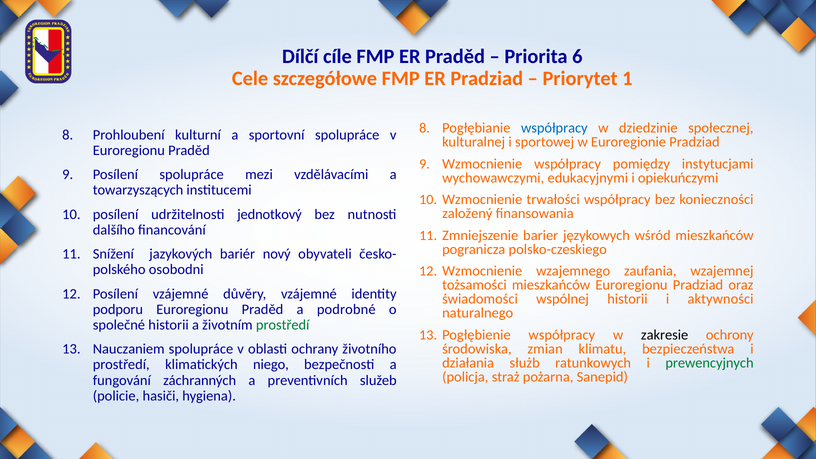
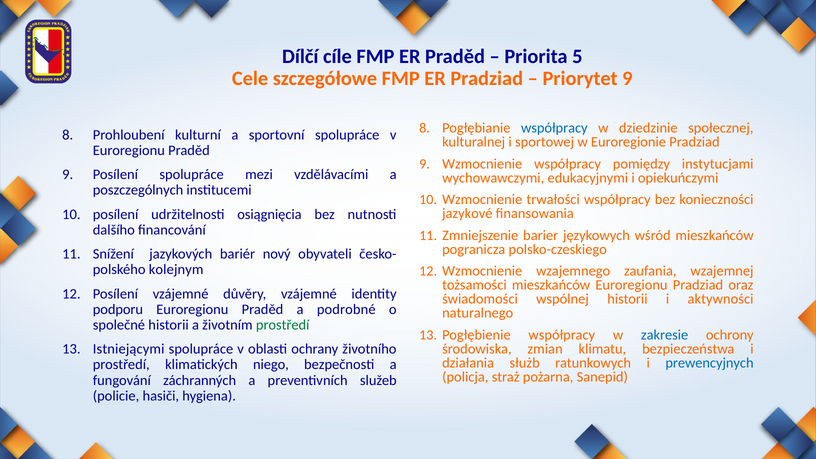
6: 6 -> 5
Priorytet 1: 1 -> 9
towarzyszących: towarzyszących -> poszczególnych
založený: založený -> jazykové
jednotkový: jednotkový -> osiągnięcia
osobodni: osobodni -> kolejnym
zakresie colour: black -> blue
Nauczaniem: Nauczaniem -> Istniejącymi
prewencyjnych colour: green -> blue
